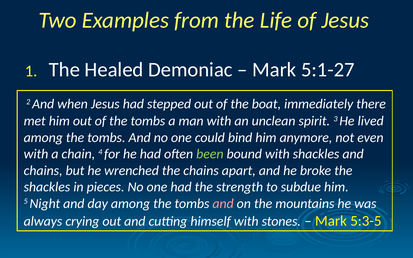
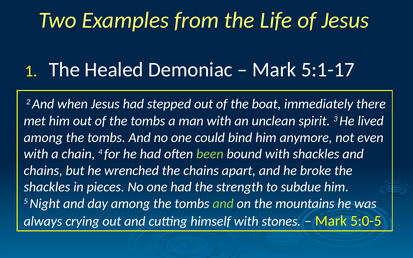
5:1-27: 5:1-27 -> 5:1-17
and at (223, 204) colour: pink -> light green
5:3-5: 5:3-5 -> 5:0-5
